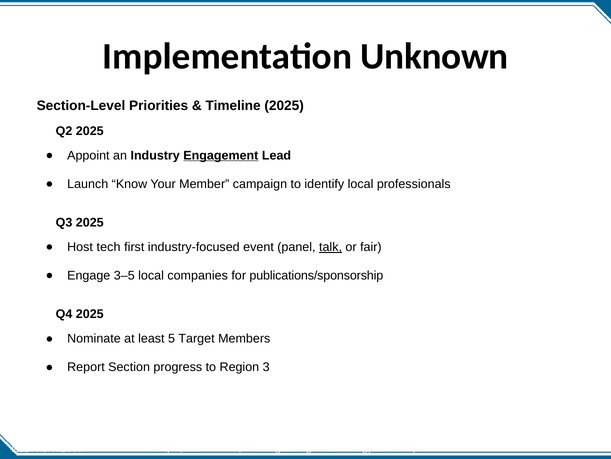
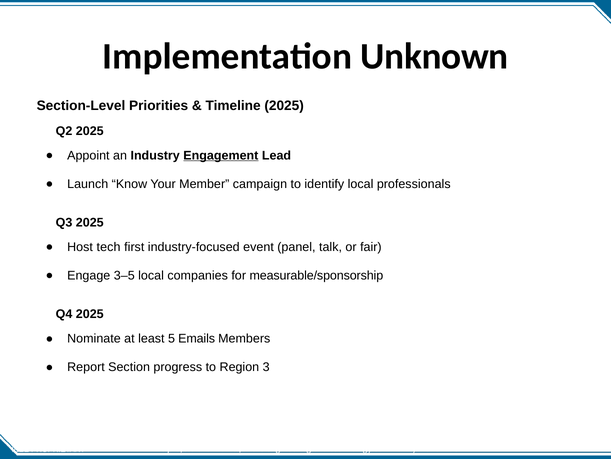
talk underline: present -> none
publications/sponsorship: publications/sponsorship -> measurable/sponsorship
Target: Target -> Emails
